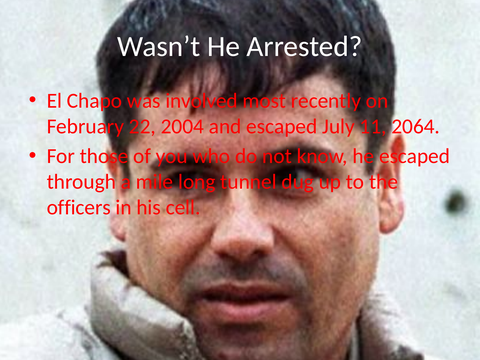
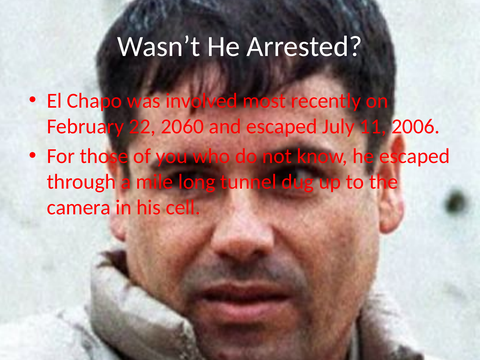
2004: 2004 -> 2060
2064: 2064 -> 2006
officers: officers -> camera
